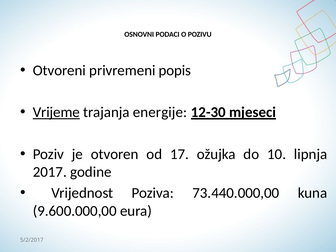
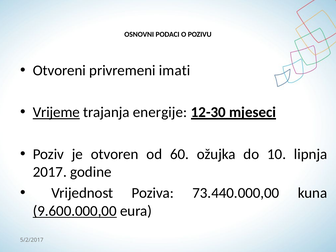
popis: popis -> imati
17: 17 -> 60
9.600.000,00 underline: none -> present
